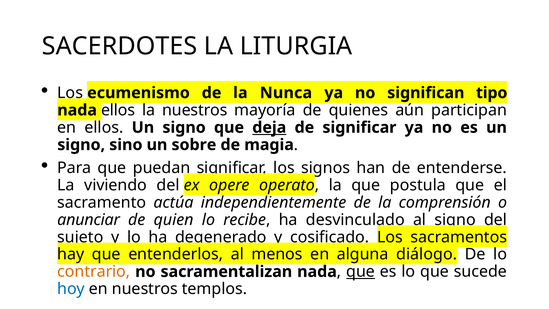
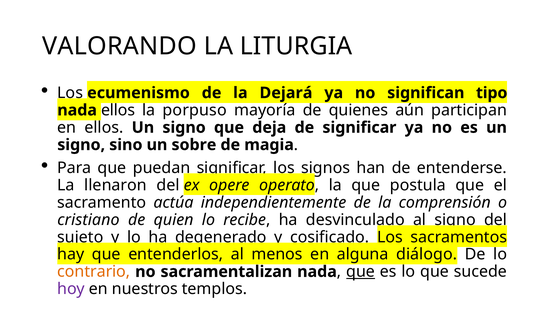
SACERDOTES: SACERDOTES -> VALORANDO
Nunca: Nunca -> Dejará
la nuestros: nuestros -> porpuso
deja underline: present -> none
viviendo: viviendo -> llenaron
anunciar: anunciar -> cristiano
hoy colour: blue -> purple
